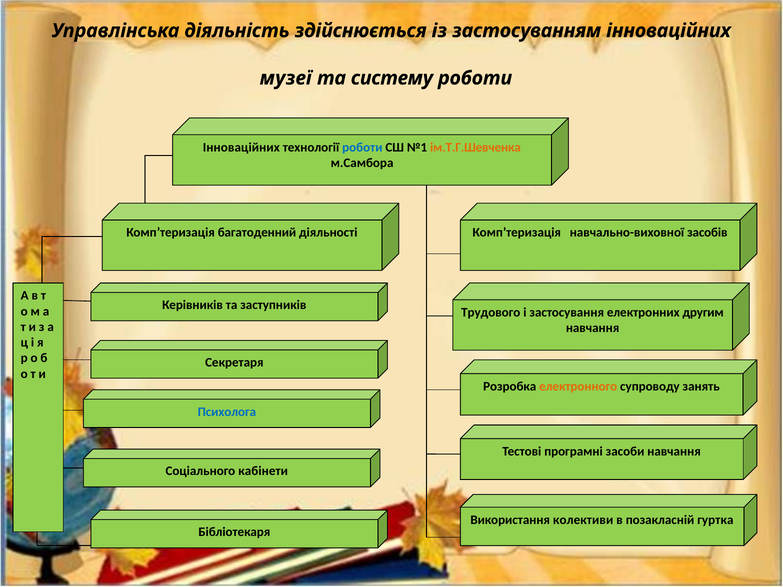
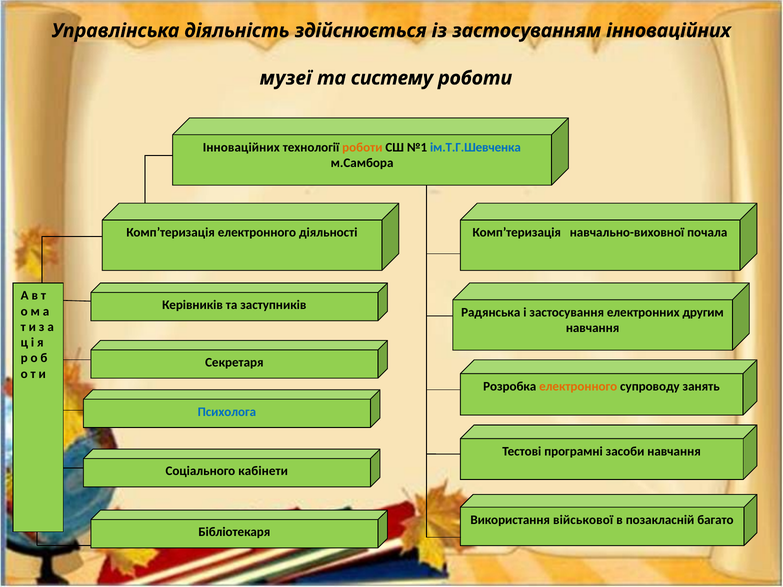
роботи at (362, 147) colour: blue -> orange
ім.Т.Г.Шевченка colour: orange -> blue
Комп’теризація багатоденний: багатоденний -> електронного
засобів: засобів -> почала
Трудового: Трудового -> Радянська
колективи: колективи -> військової
гуртка: гуртка -> багато
